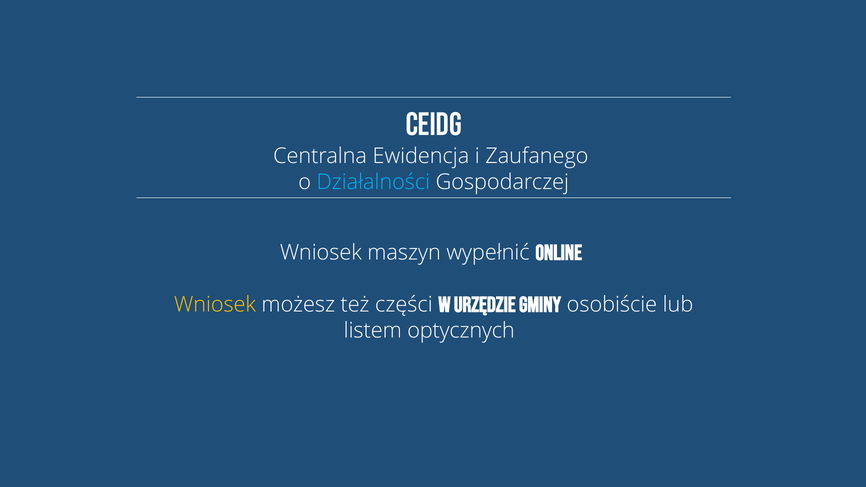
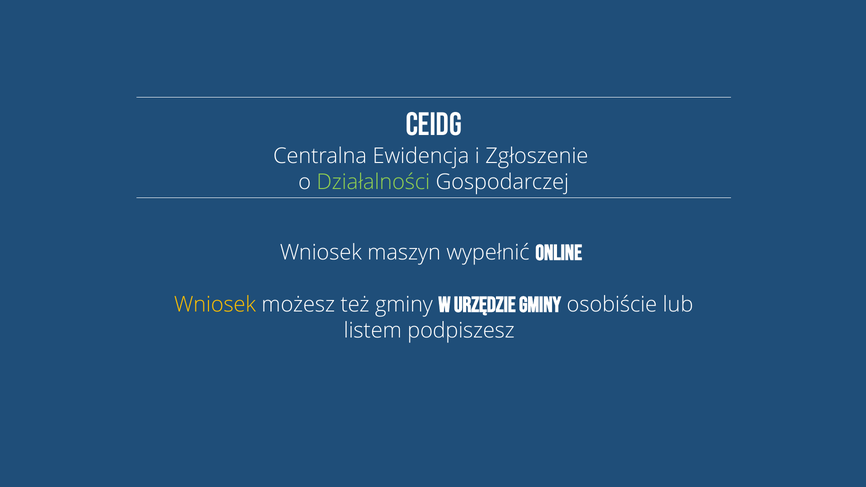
Zaufanego: Zaufanego -> Zgłoszenie
Działalności colour: light blue -> light green
też części: części -> gminy
optycznych: optycznych -> podpiszesz
